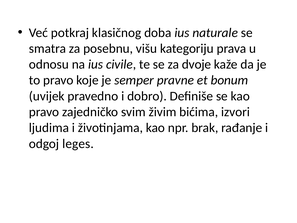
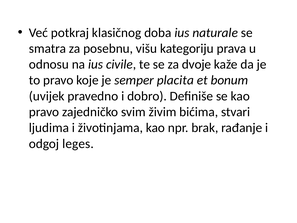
pravne: pravne -> placita
izvori: izvori -> stvari
